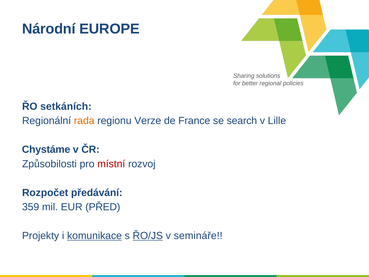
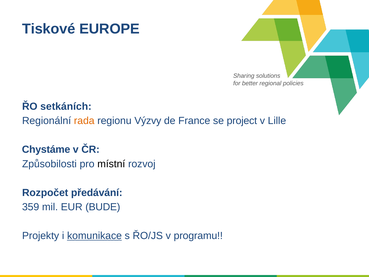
Národní: Národní -> Tiskové
Verze: Verze -> Výzvy
search: search -> project
místní colour: red -> black
PŘED: PŘED -> BUDE
ŘO/JS underline: present -> none
semináře: semináře -> programu
